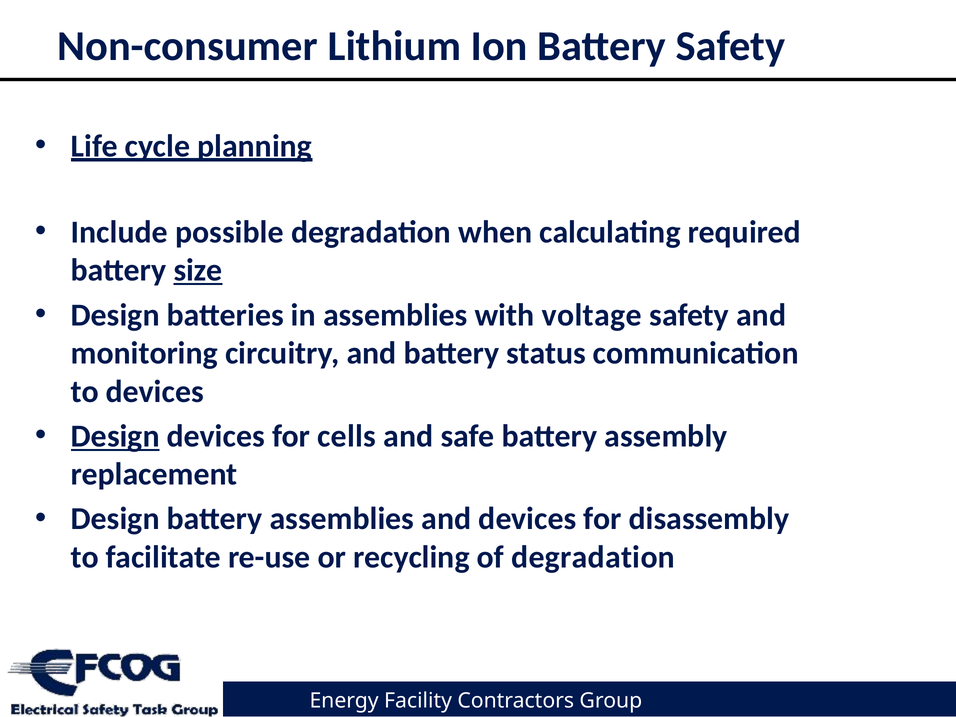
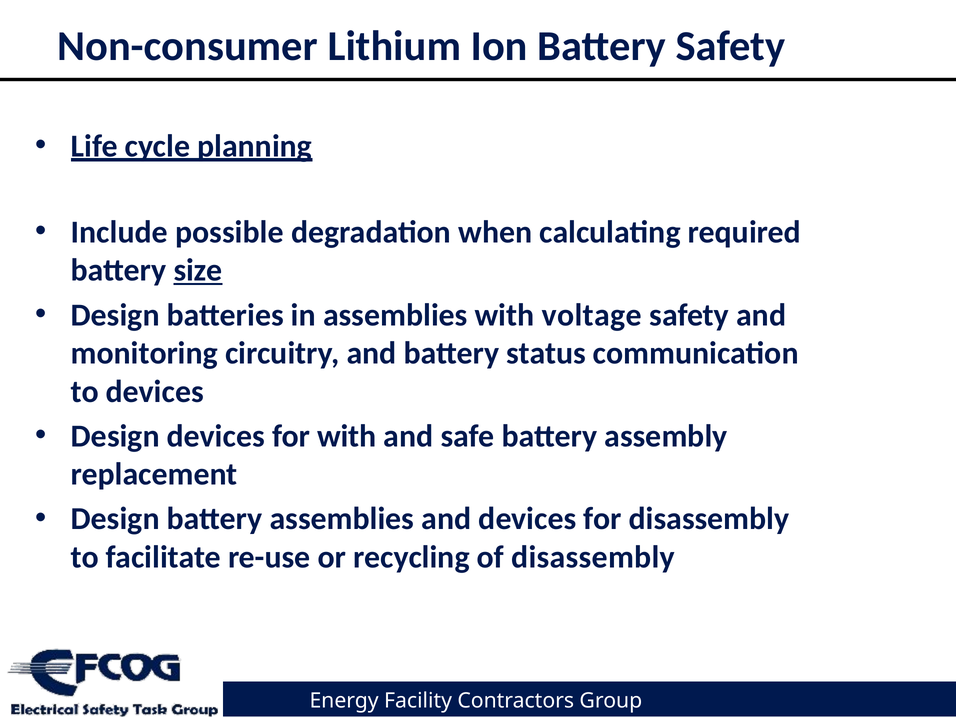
Design at (115, 436) underline: present -> none
for cells: cells -> with
of degradation: degradation -> disassembly
